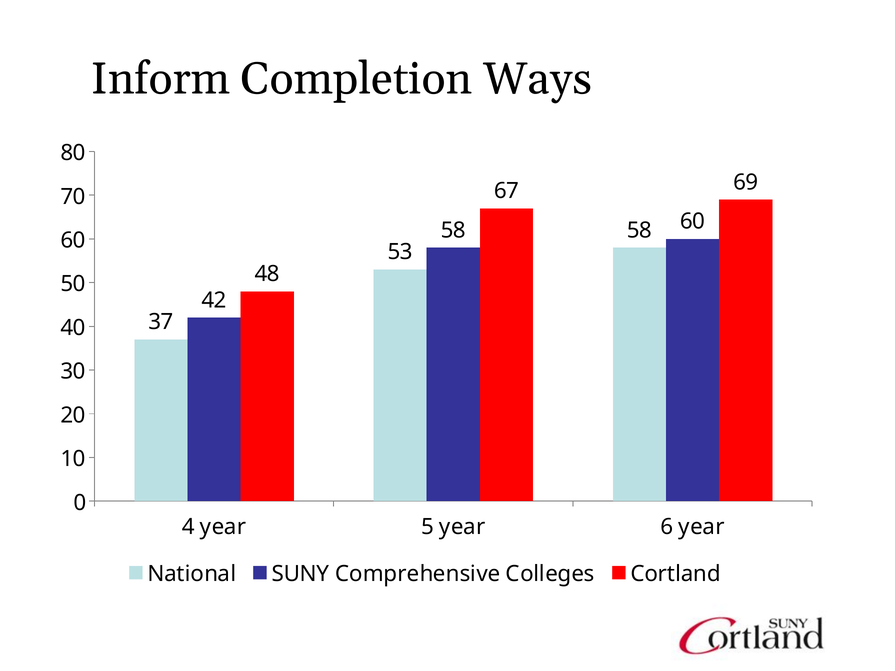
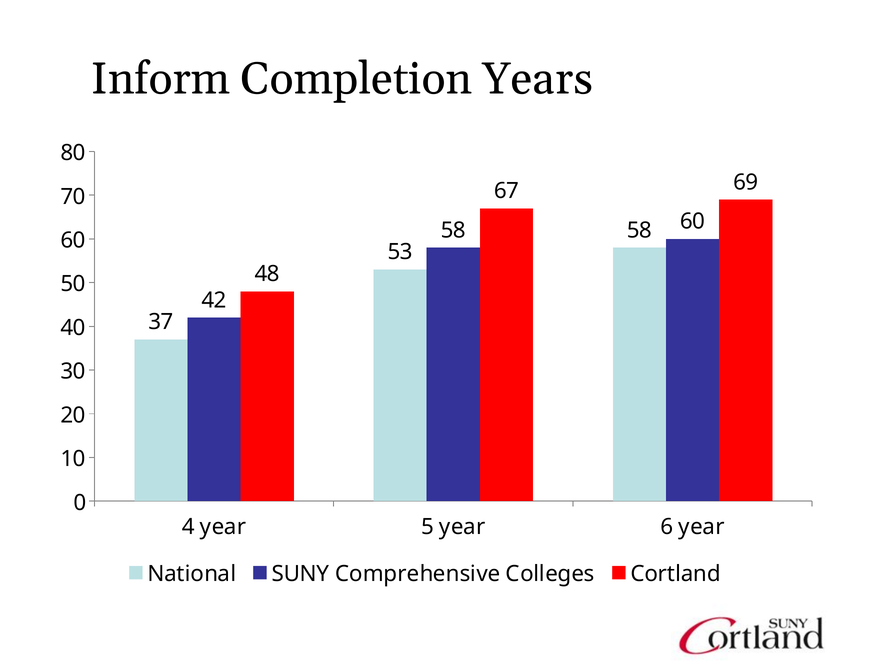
Ways: Ways -> Years
